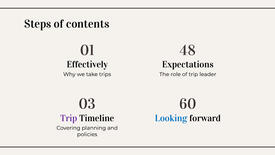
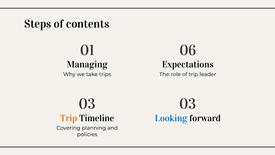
48: 48 -> 06
Effectively: Effectively -> Managing
03 60: 60 -> 03
Trip at (69, 118) colour: purple -> orange
